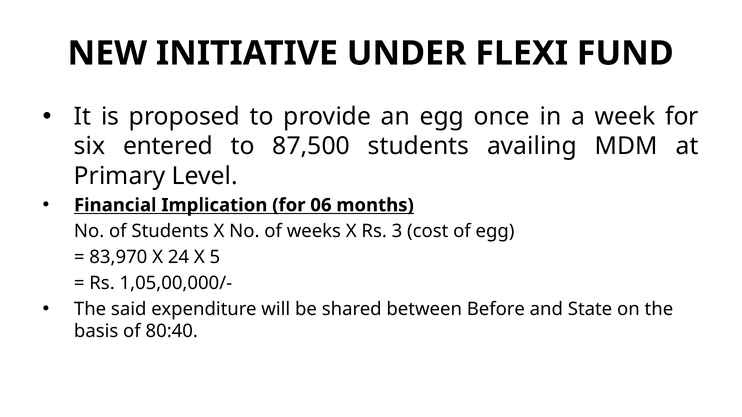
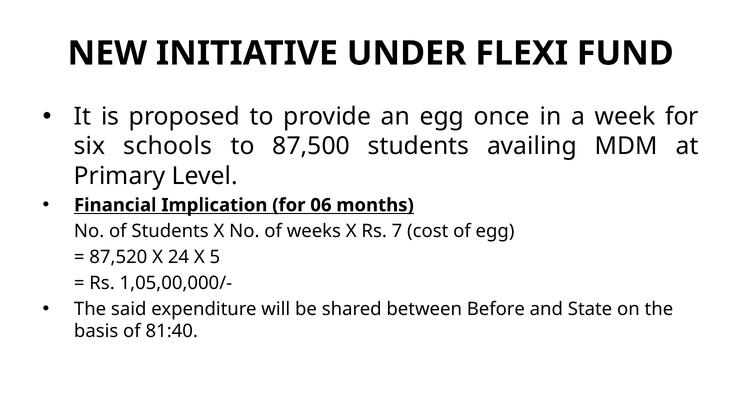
entered: entered -> schools
3: 3 -> 7
83,970: 83,970 -> 87,520
80:40: 80:40 -> 81:40
